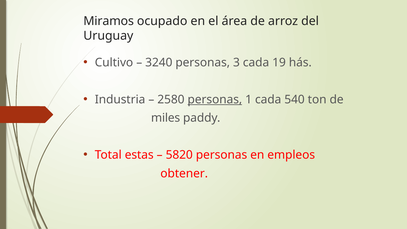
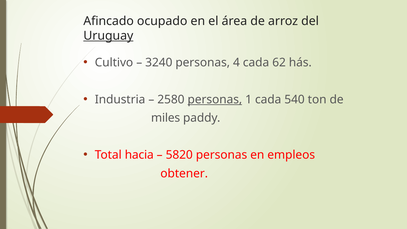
Miramos: Miramos -> Afincado
Uruguay underline: none -> present
3: 3 -> 4
19: 19 -> 62
estas: estas -> hacia
